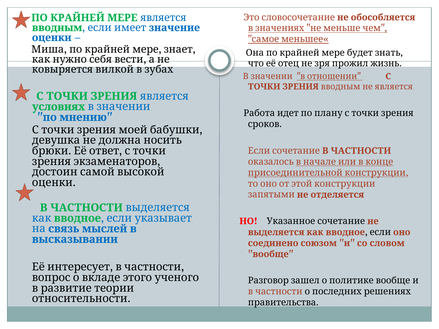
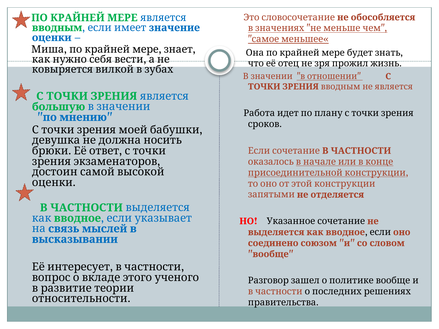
условиях: условиях -> большую
